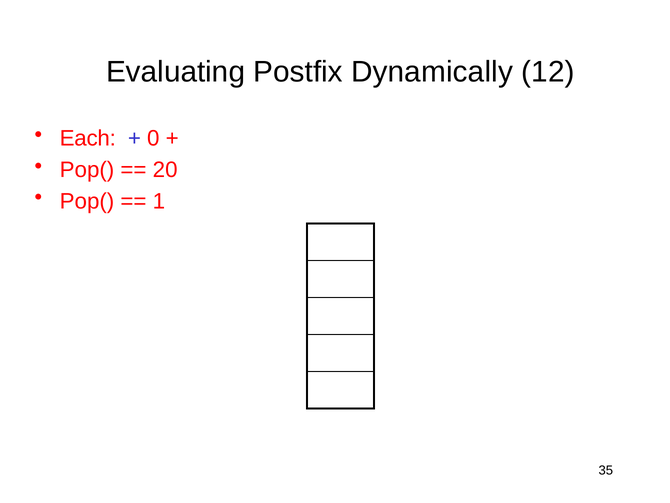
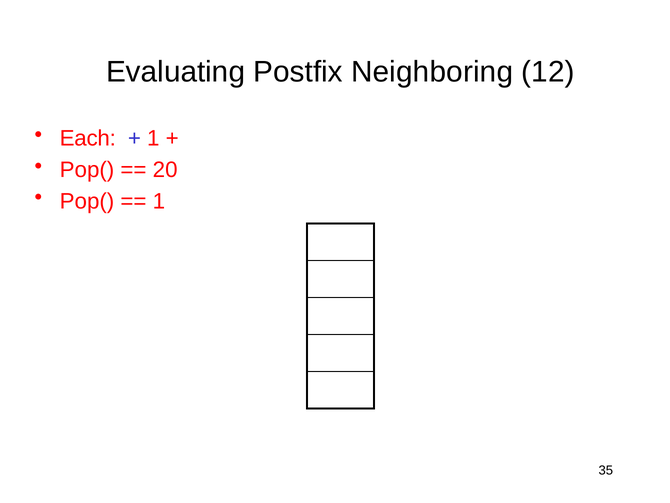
Dynamically: Dynamically -> Neighboring
0 at (153, 138): 0 -> 1
